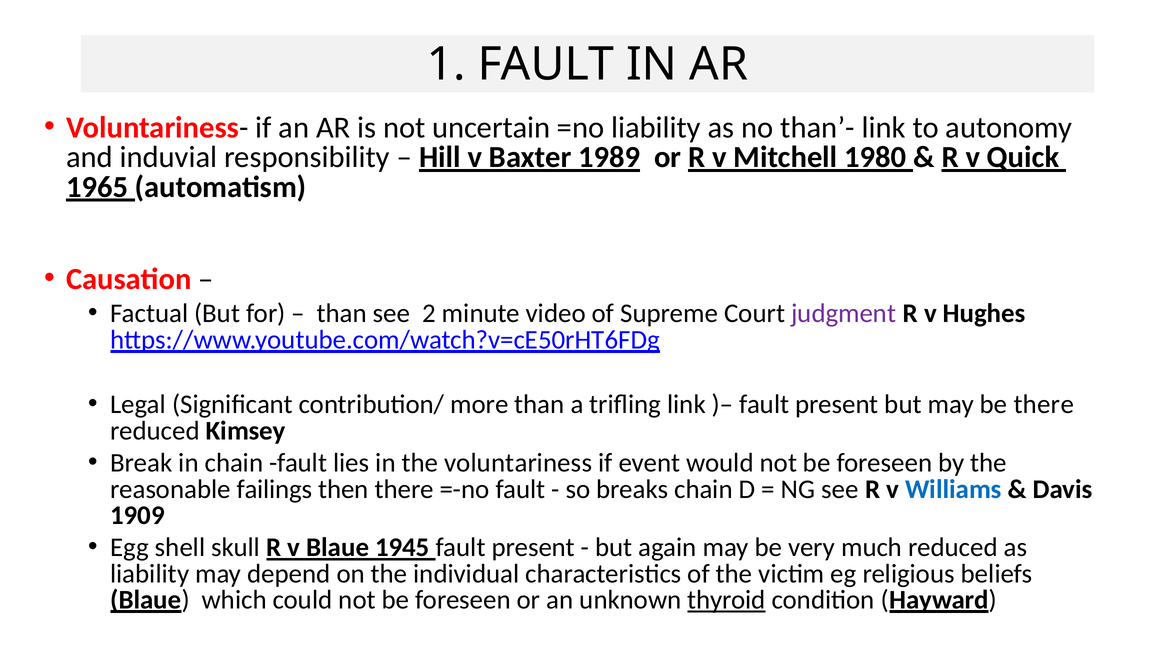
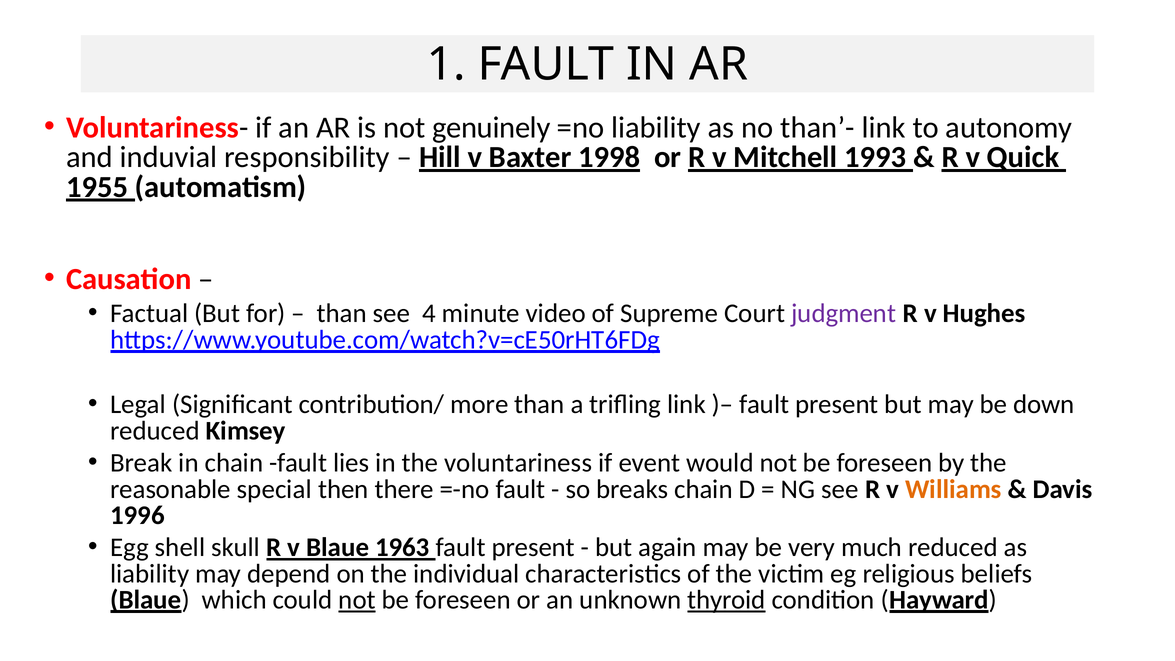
uncertain: uncertain -> genuinely
1989: 1989 -> 1998
1980: 1980 -> 1993
1965: 1965 -> 1955
2: 2 -> 4
be there: there -> down
failings: failings -> special
Williams colour: blue -> orange
1909: 1909 -> 1996
1945: 1945 -> 1963
not at (357, 600) underline: none -> present
